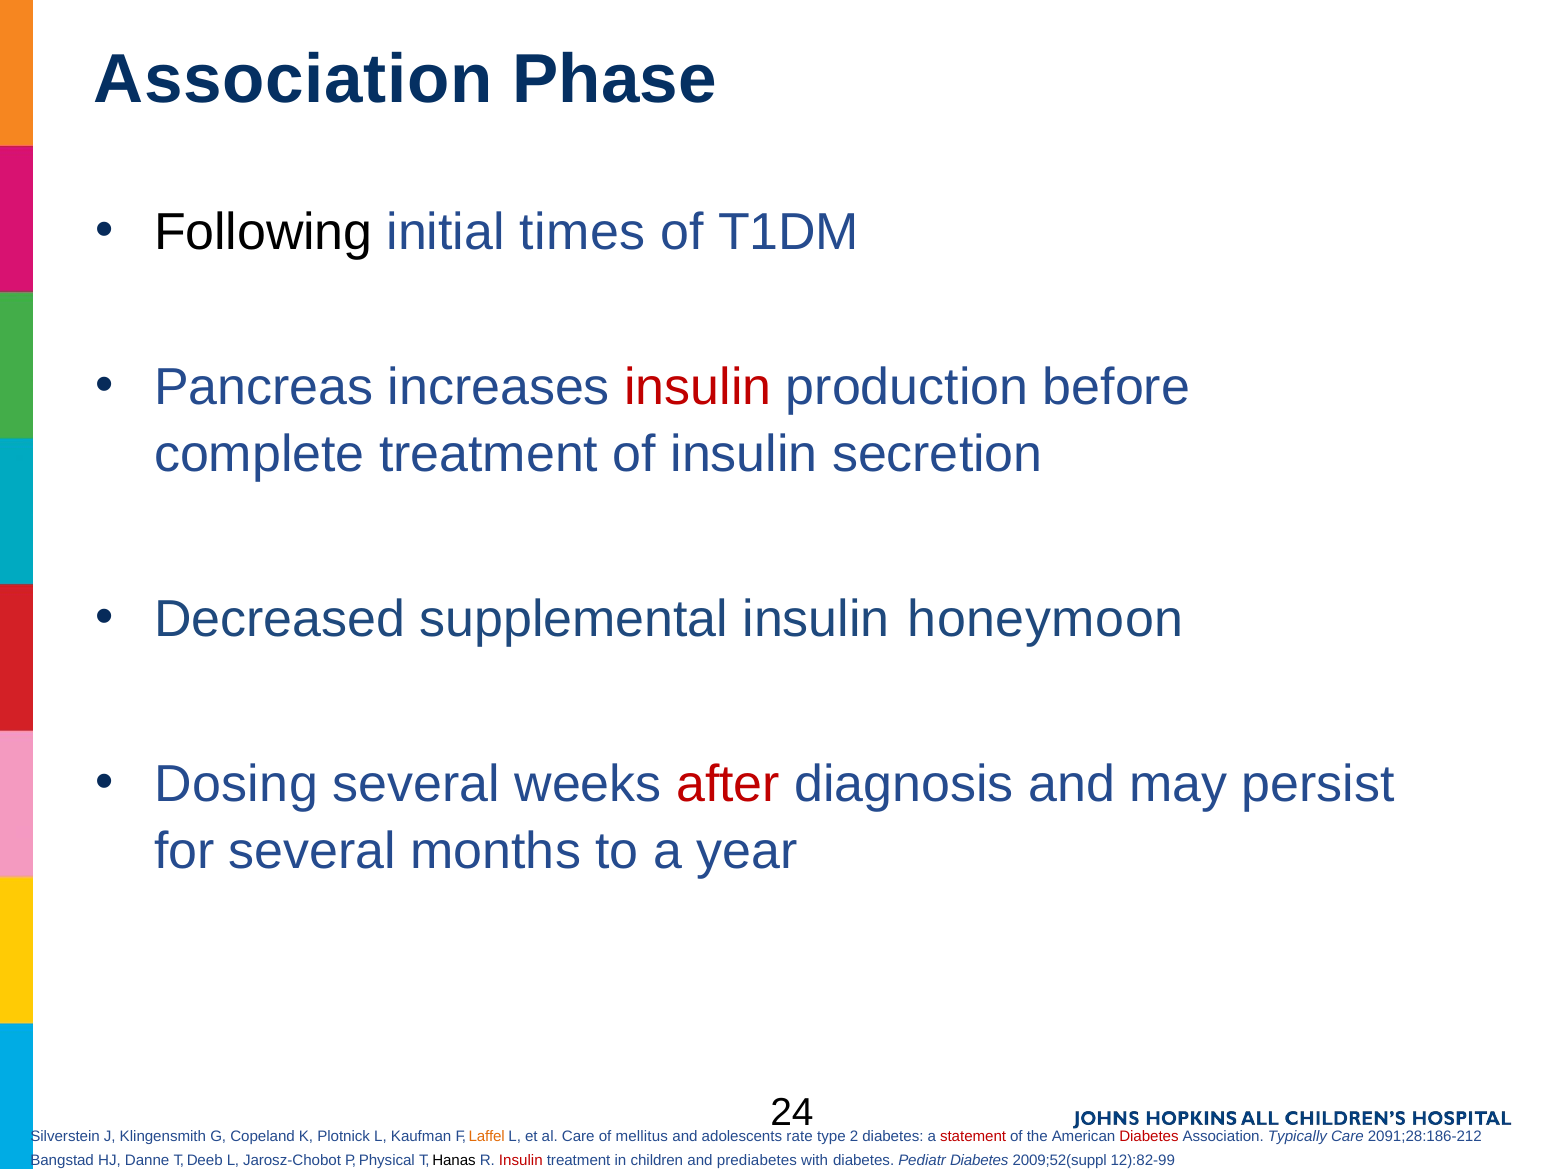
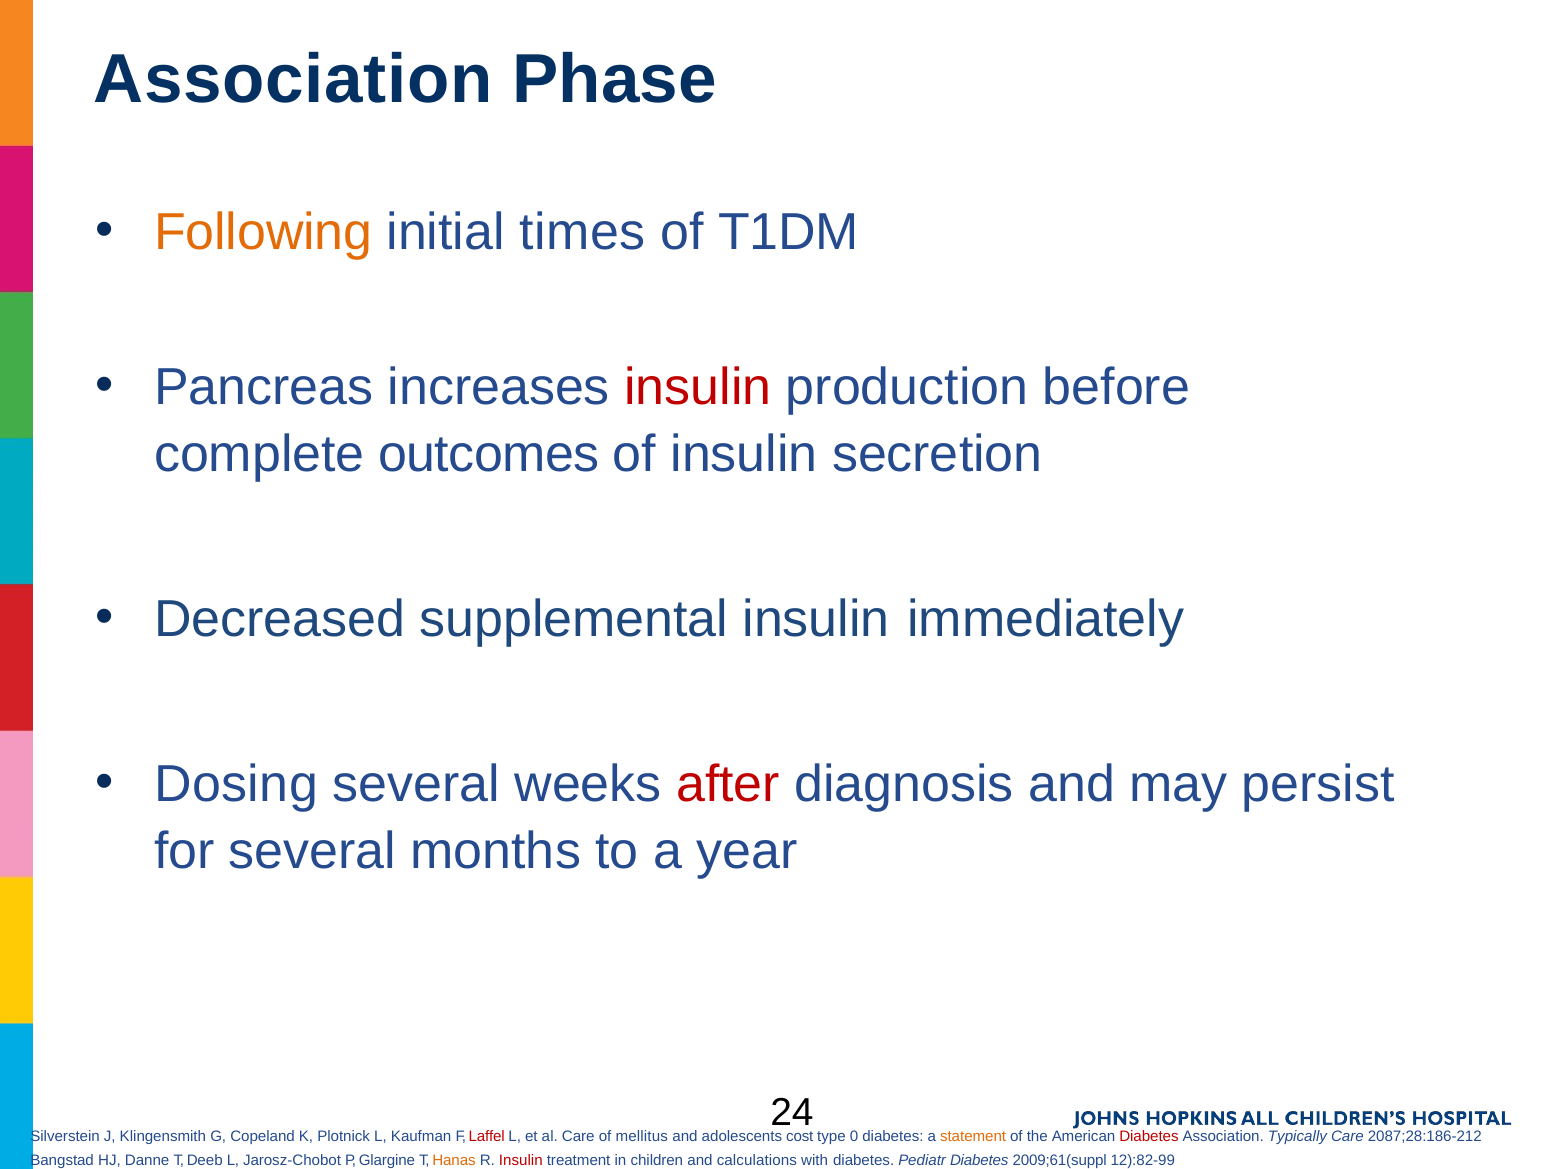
Following colour: black -> orange
complete treatment: treatment -> outcomes
honeymoon: honeymoon -> immediately
Laffel colour: orange -> red
rate: rate -> cost
2: 2 -> 0
statement colour: red -> orange
2091;28:186-212: 2091;28:186-212 -> 2087;28:186-212
Physical: Physical -> Glargine
Hanas colour: black -> orange
prediabetes: prediabetes -> calculations
2009;52(suppl: 2009;52(suppl -> 2009;61(suppl
